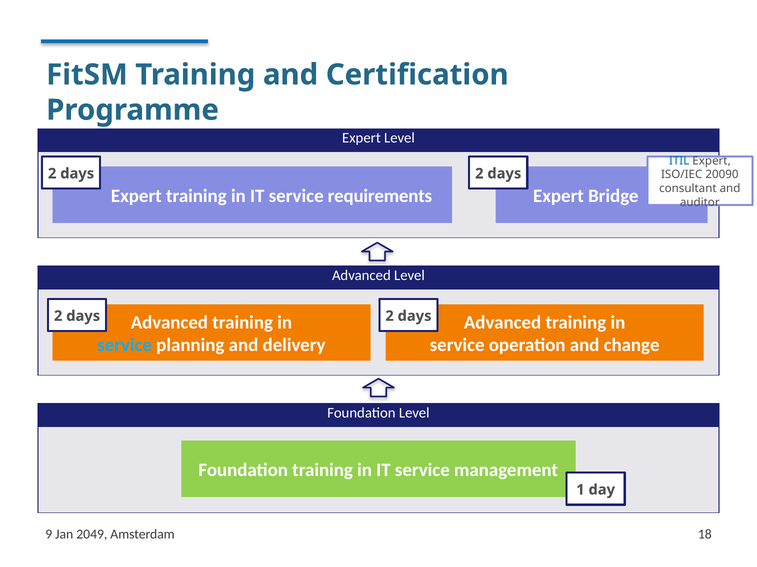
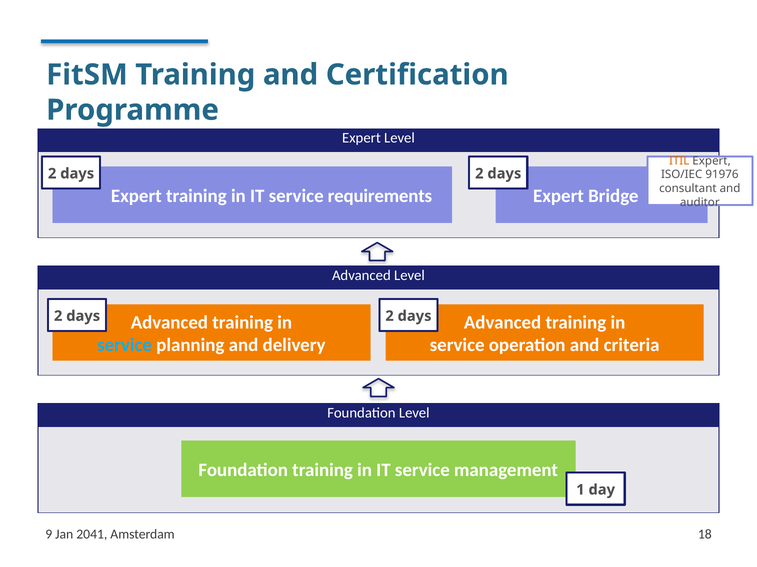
ITIL colour: blue -> orange
20090: 20090 -> 91976
change: change -> criteria
2049: 2049 -> 2041
